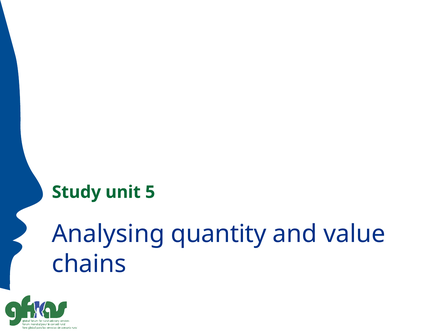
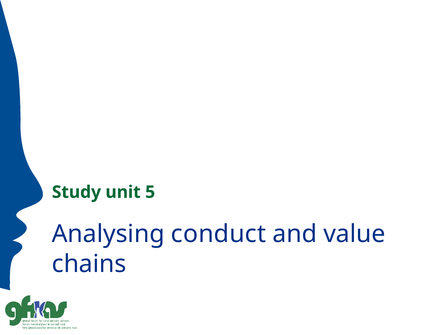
quantity: quantity -> conduct
